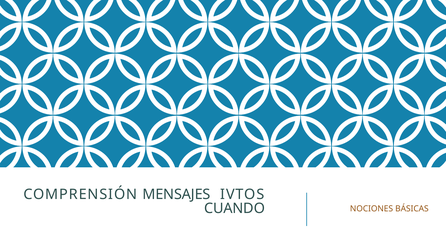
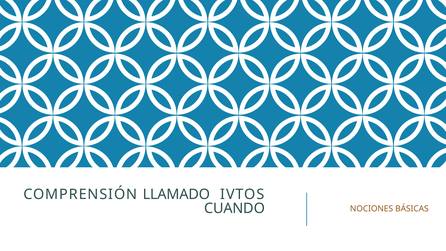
MENSAJES: MENSAJES -> LLAMADO
